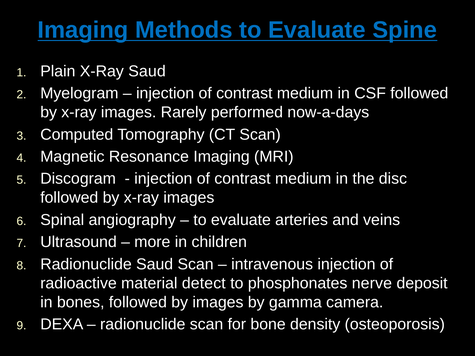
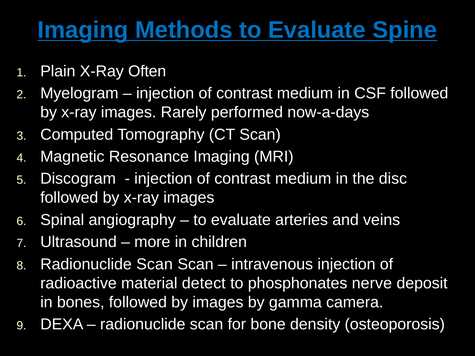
X-Ray Saud: Saud -> Often
Saud at (155, 264): Saud -> Scan
